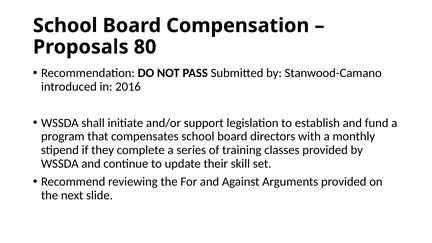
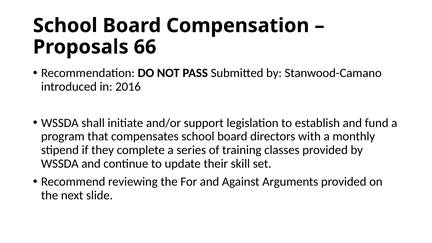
80: 80 -> 66
